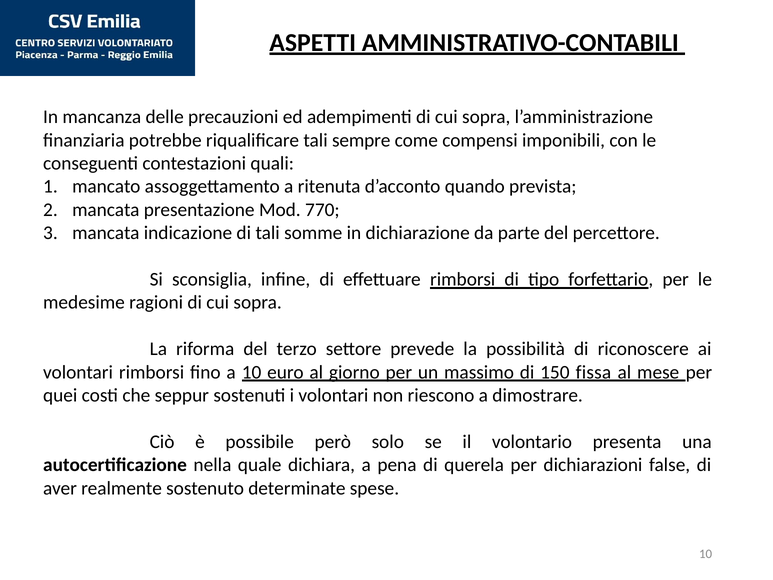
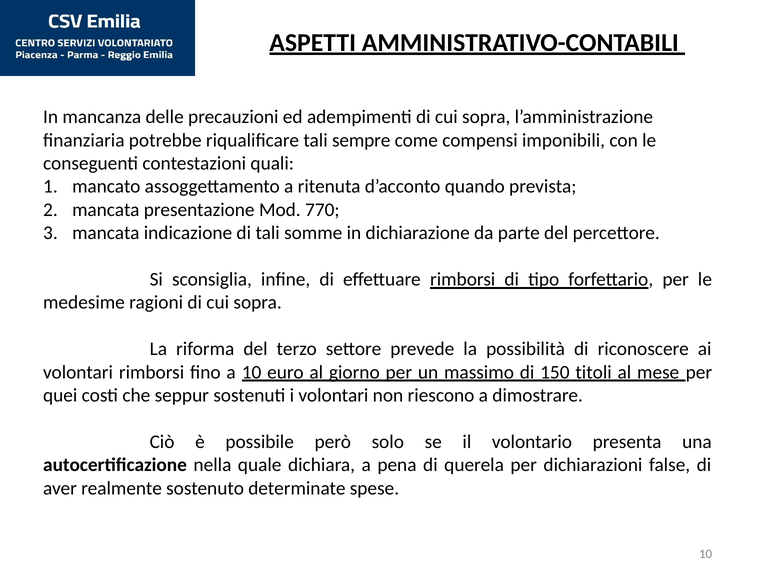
fissa: fissa -> titoli
